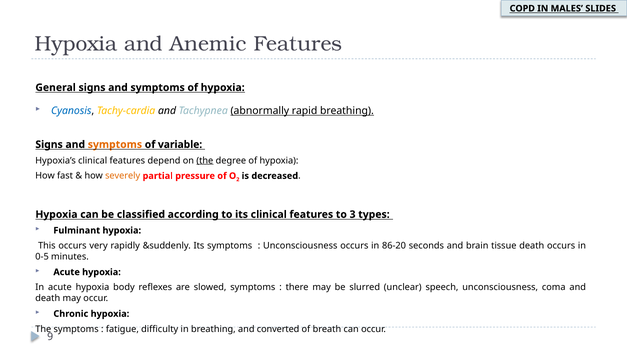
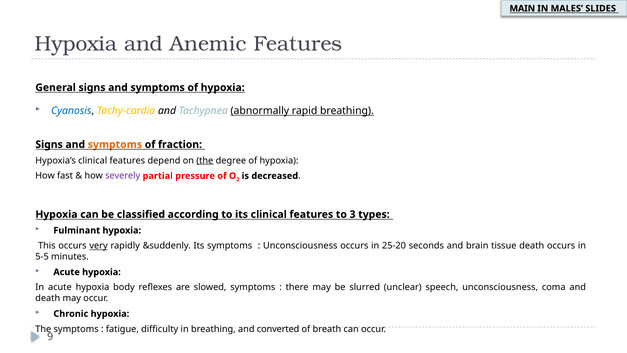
COPD: COPD -> MAIN
variable: variable -> fraction
severely colour: orange -> purple
very underline: none -> present
86-20: 86-20 -> 25-20
0-5: 0-5 -> 5-5
